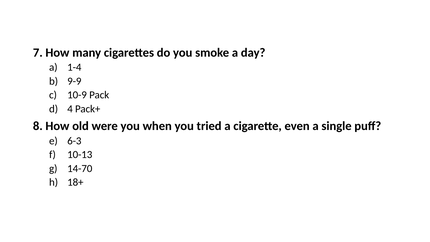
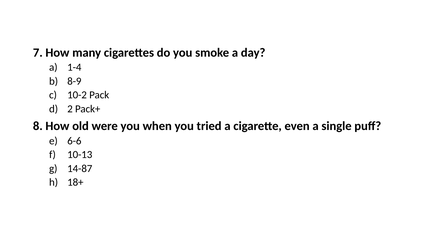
9-9: 9-9 -> 8-9
10-9: 10-9 -> 10-2
4: 4 -> 2
6-3: 6-3 -> 6-6
14-70: 14-70 -> 14-87
